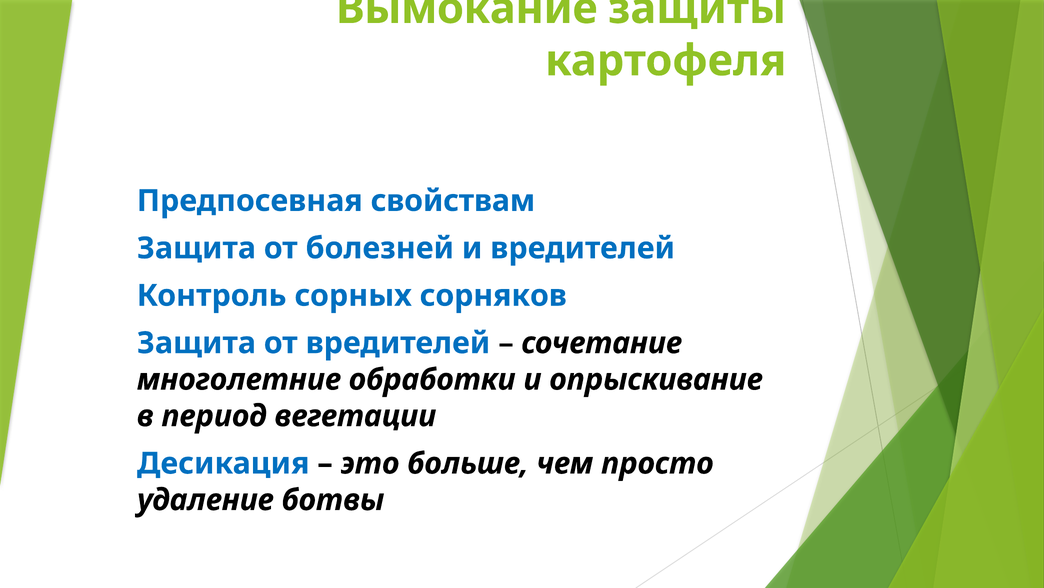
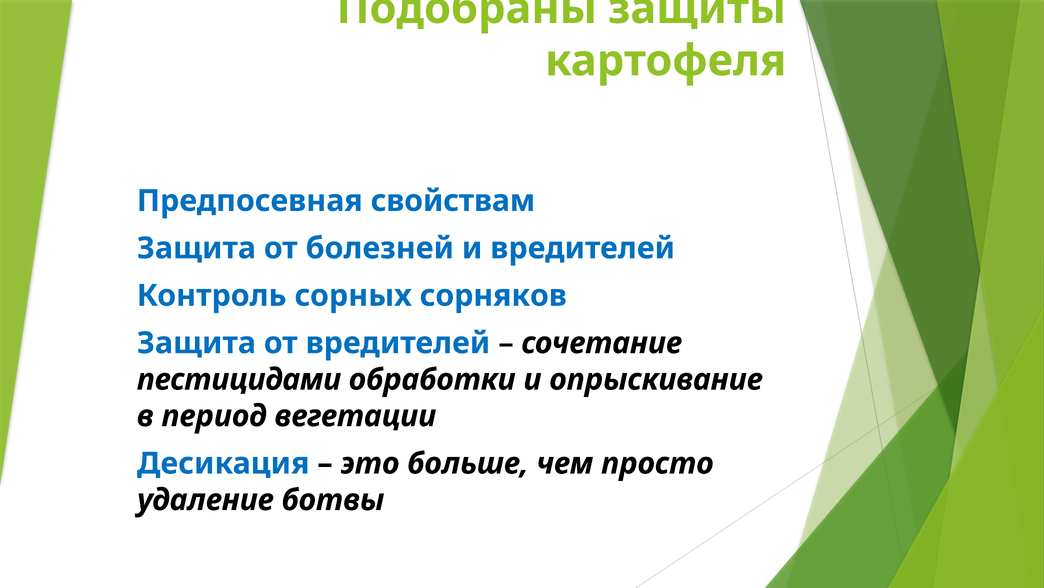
Вымокание: Вымокание -> Подобраны
многолетние: многолетние -> пестицидами
